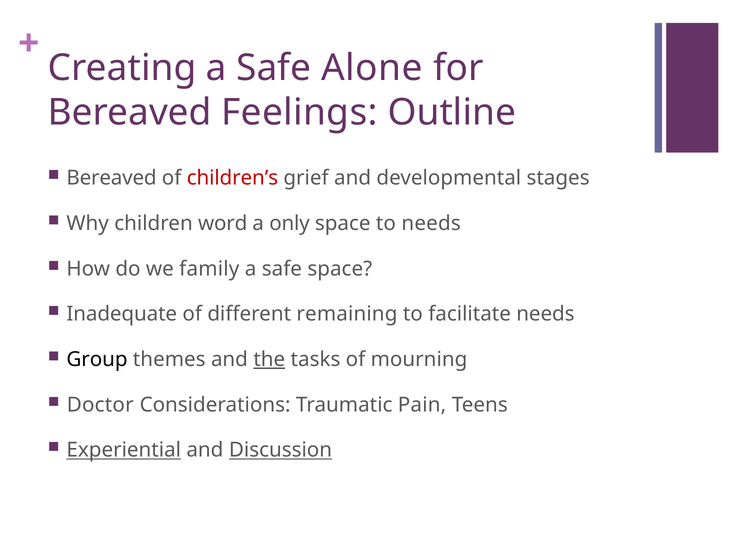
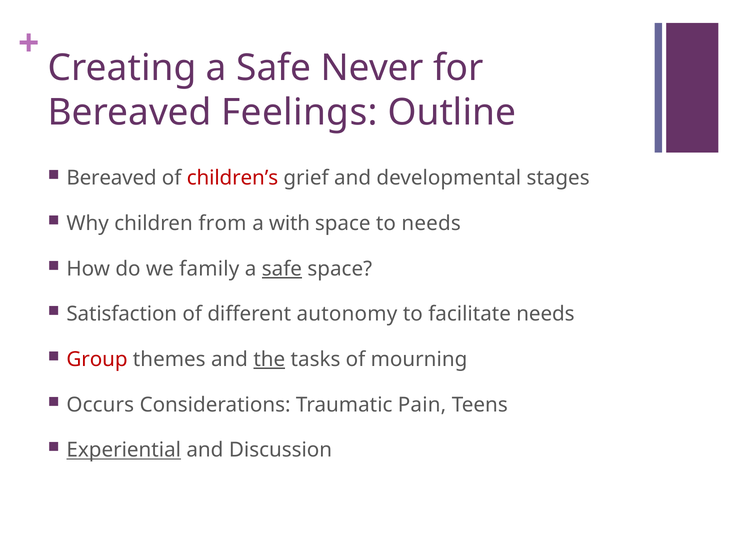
Alone: Alone -> Never
word: word -> from
only: only -> with
safe at (282, 269) underline: none -> present
Inadequate: Inadequate -> Satisfaction
remaining: remaining -> autonomy
Group colour: black -> red
Doctor: Doctor -> Occurs
Discussion underline: present -> none
